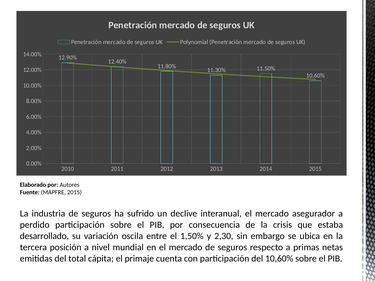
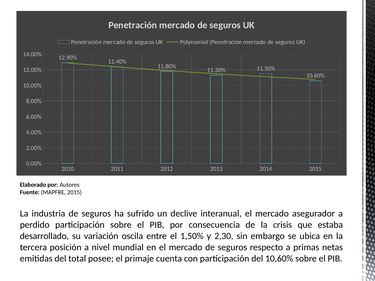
cápita: cápita -> posee
